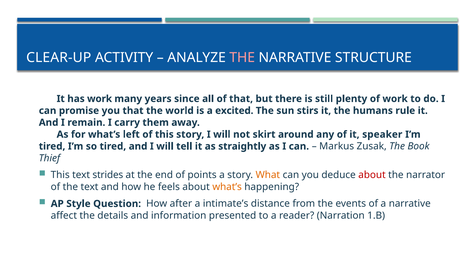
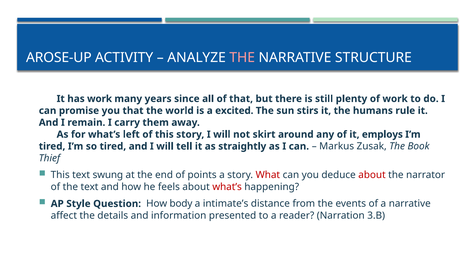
CLEAR-UP: CLEAR-UP -> AROSE-UP
speaker: speaker -> employs
strides: strides -> swung
What colour: orange -> red
what’s at (227, 187) colour: orange -> red
after: after -> body
1.B: 1.B -> 3.B
